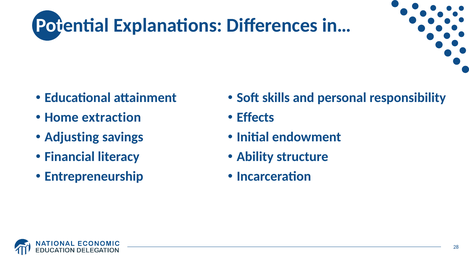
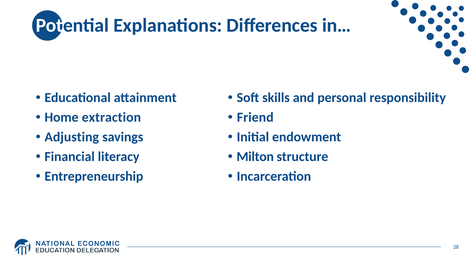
Effects: Effects -> Friend
Ability: Ability -> Milton
